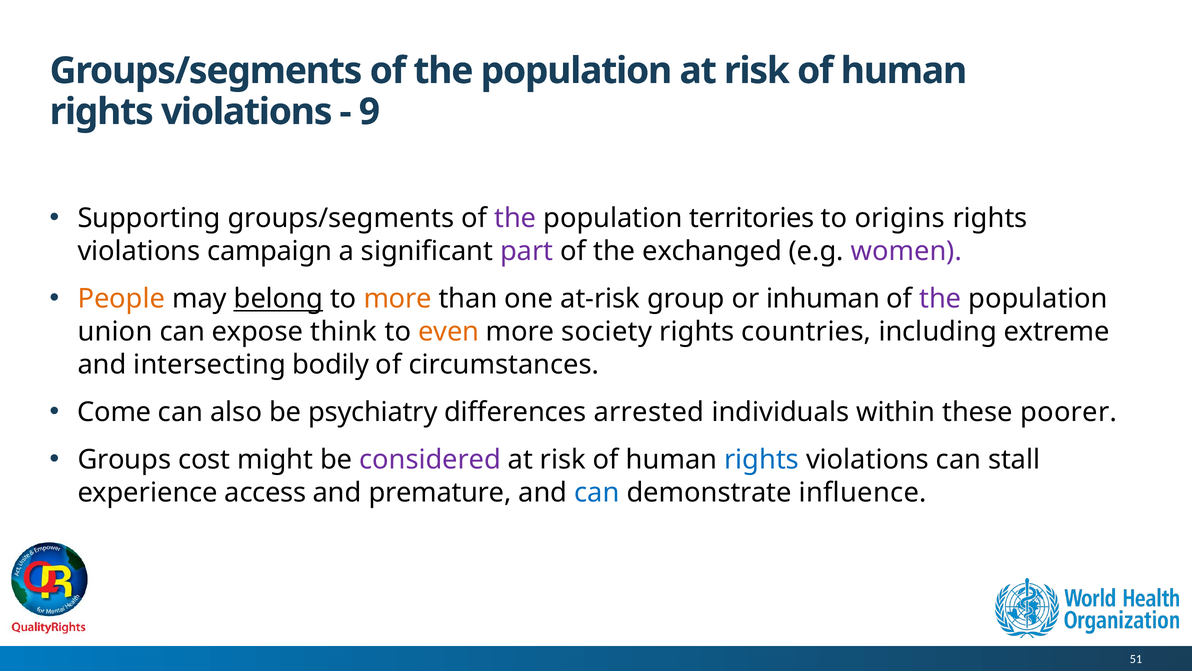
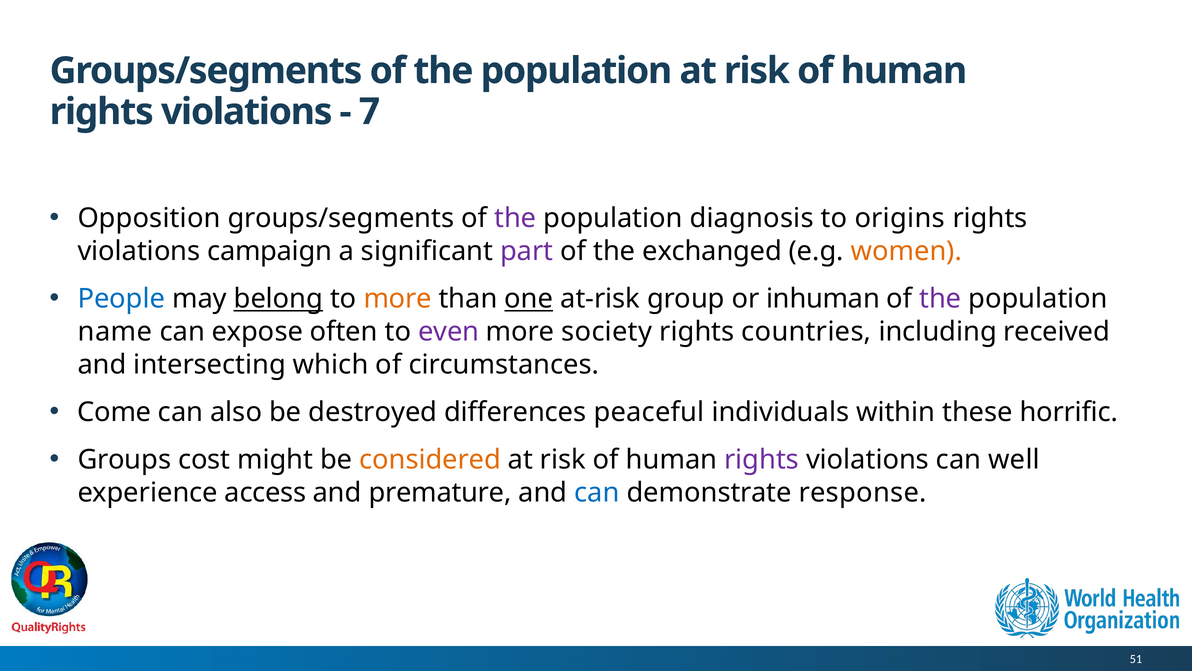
9: 9 -> 7
Supporting: Supporting -> Opposition
territories: territories -> diagnosis
women colour: purple -> orange
People colour: orange -> blue
one underline: none -> present
union: union -> name
think: think -> often
even colour: orange -> purple
extreme: extreme -> received
bodily: bodily -> which
psychiatry: psychiatry -> destroyed
arrested: arrested -> peaceful
poorer: poorer -> horrific
considered colour: purple -> orange
rights at (762, 460) colour: blue -> purple
stall: stall -> well
influence: influence -> response
